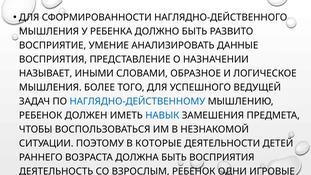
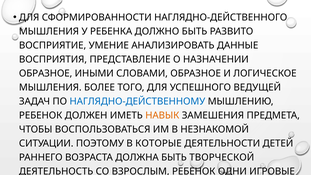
НАЗЫВАЕТ at (46, 73): НАЗЫВАЕТ -> ОБРАЗНОЕ
НАВЫК colour: blue -> orange
БЫТЬ ВОСПРИЯТИЯ: ВОСПРИЯТИЯ -> ТВОРЧЕСКОЙ
